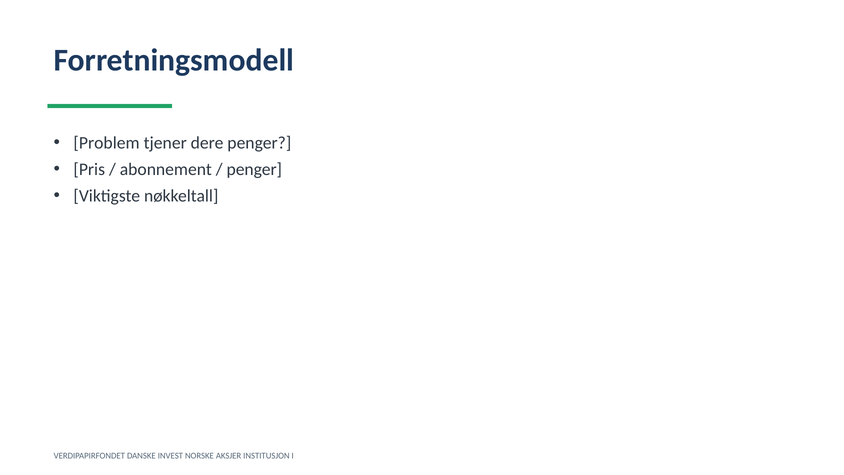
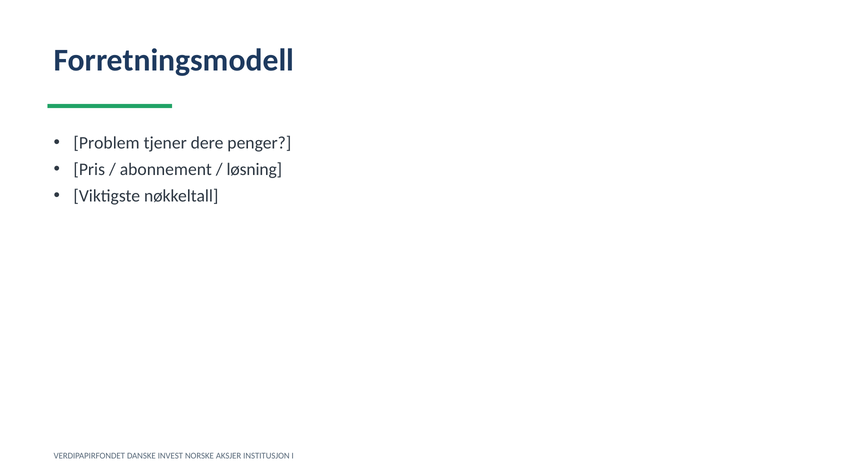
penger at (254, 169): penger -> løsning
